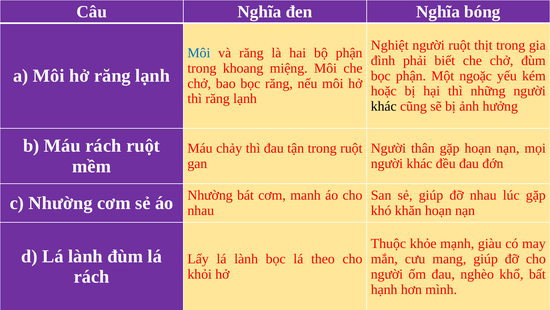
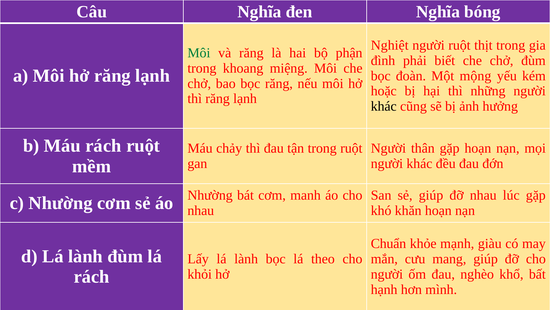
Môi at (199, 53) colour: blue -> green
bọc phận: phận -> đoàn
ngoặc: ngoặc -> mộng
Thuộc: Thuộc -> Chuẩn
